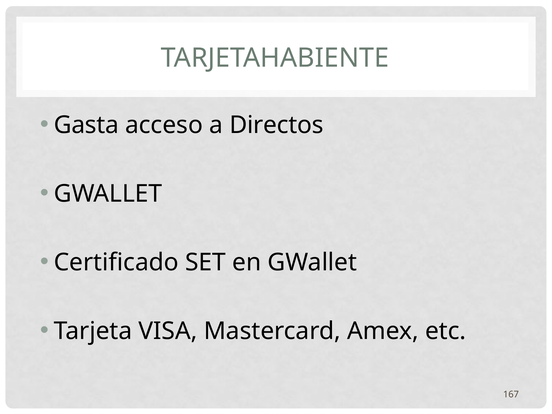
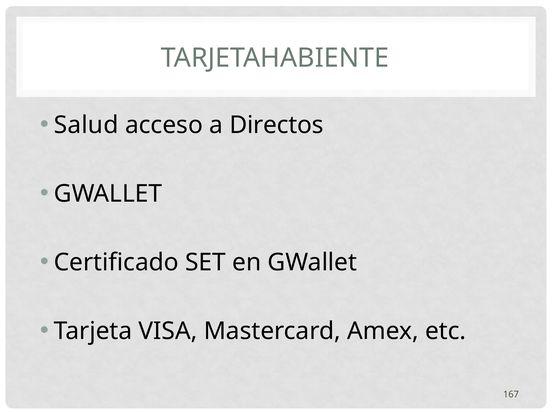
Gasta: Gasta -> Salud
